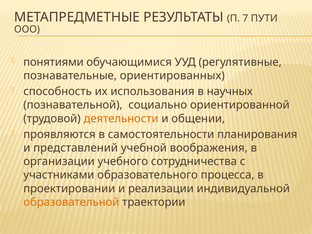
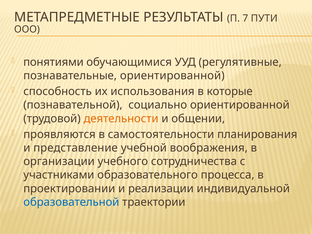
познавательные ориентированных: ориентированных -> ориентированной
научных: научных -> которые
представлений: представлений -> представление
образовательной colour: orange -> blue
